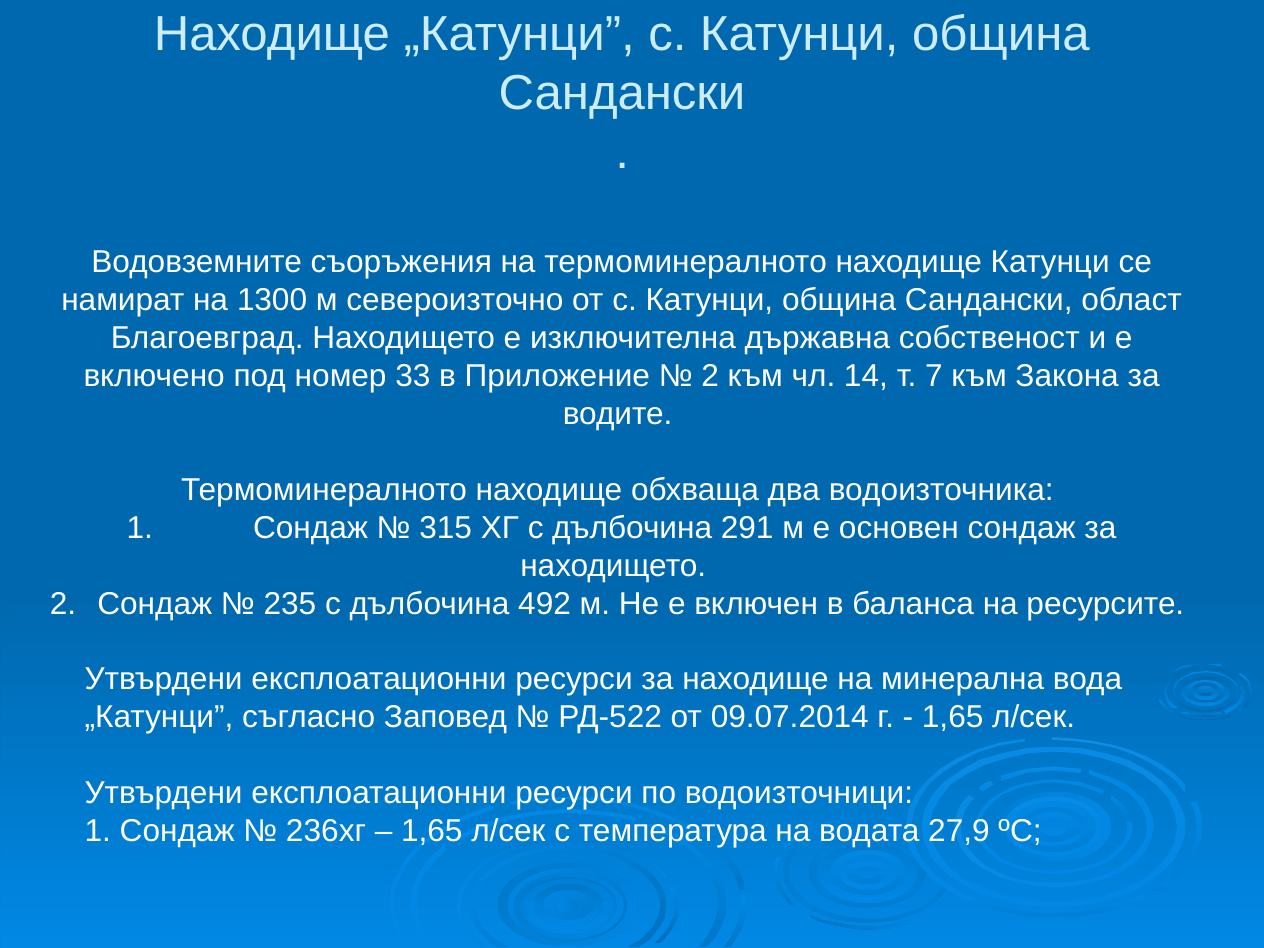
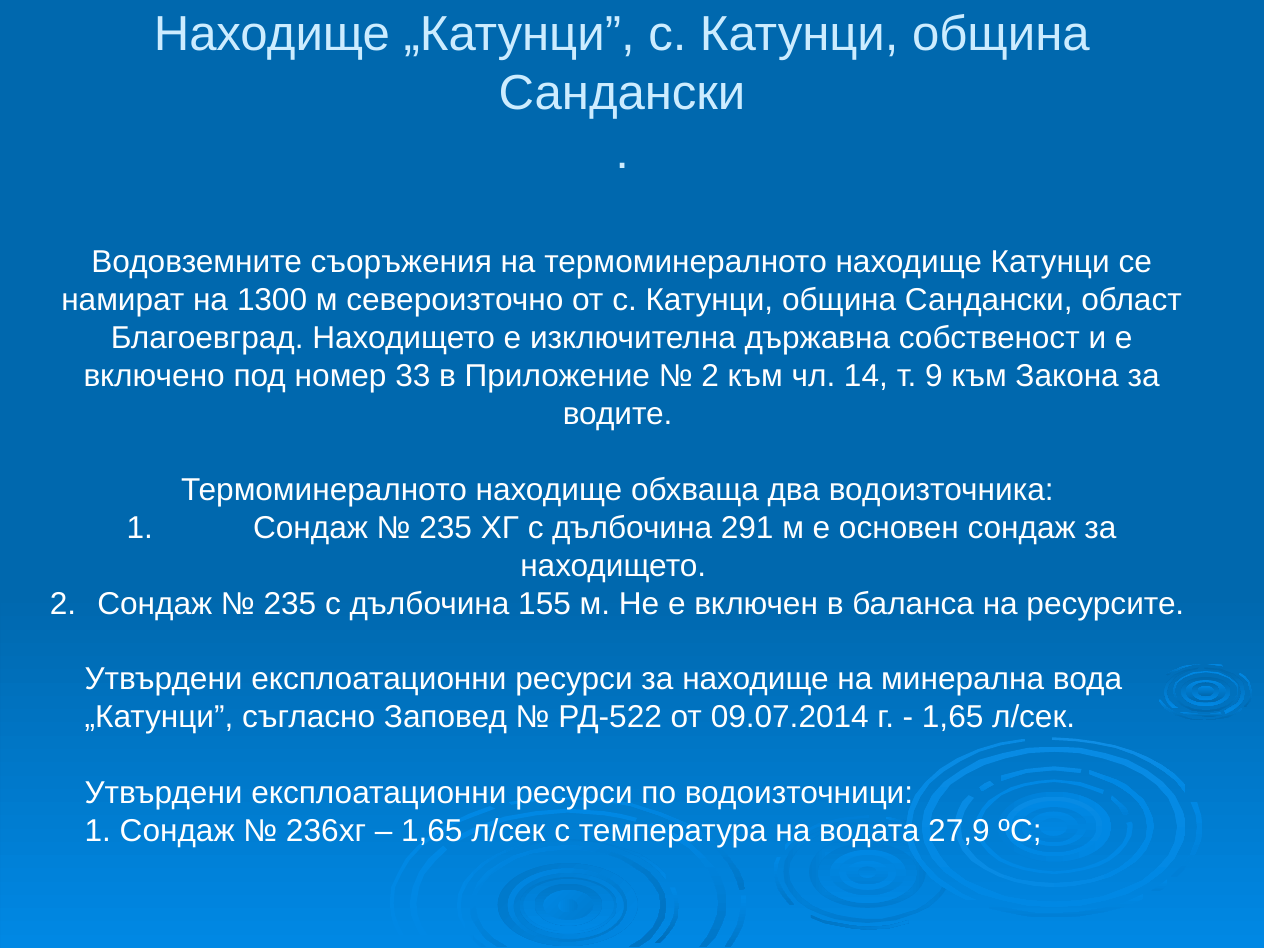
7: 7 -> 9
315 at (446, 528): 315 -> 235
492: 492 -> 155
